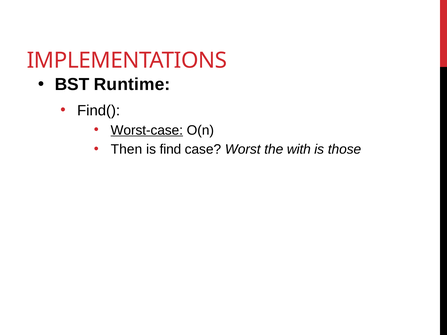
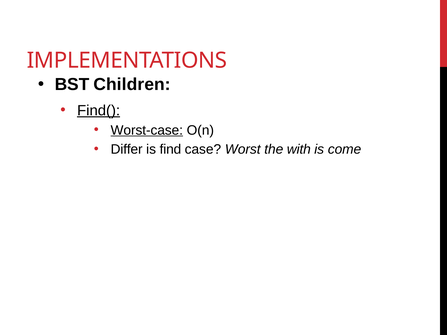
Runtime: Runtime -> Children
Find( underline: none -> present
Then: Then -> Differ
those: those -> come
